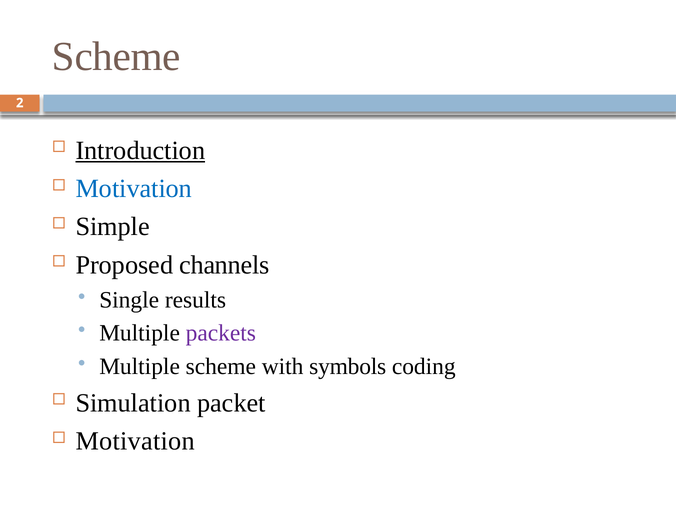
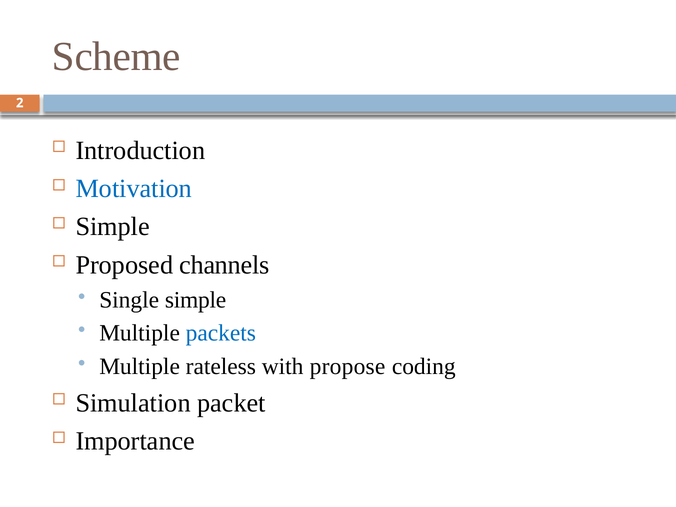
Introduction underline: present -> none
Single results: results -> simple
packets colour: purple -> blue
Multiple scheme: scheme -> rateless
symbols: symbols -> propose
Motivation at (135, 441): Motivation -> Importance
